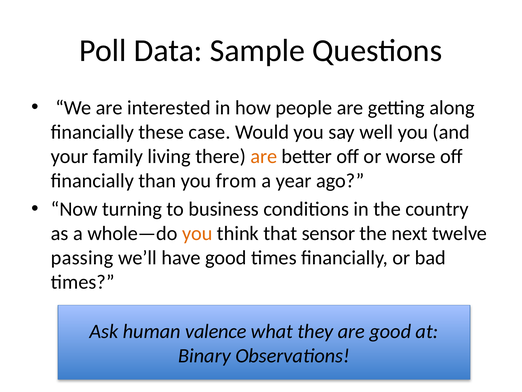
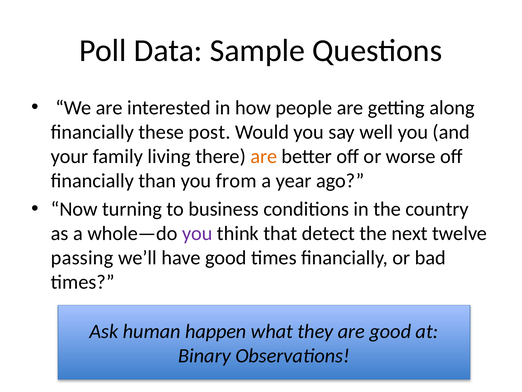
case: case -> post
you at (197, 233) colour: orange -> purple
sensor: sensor -> detect
valence: valence -> happen
